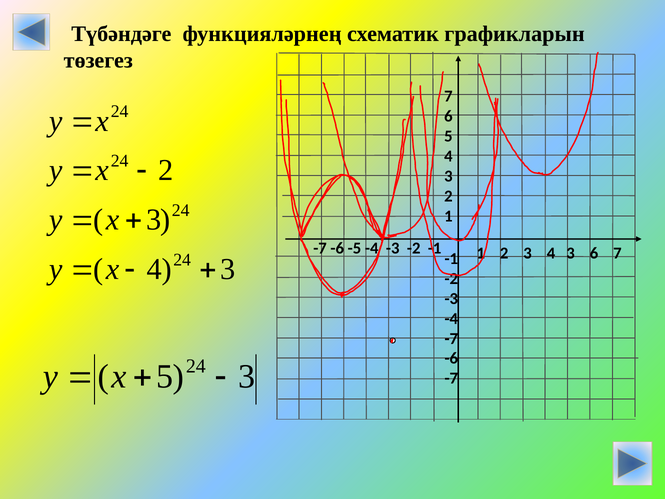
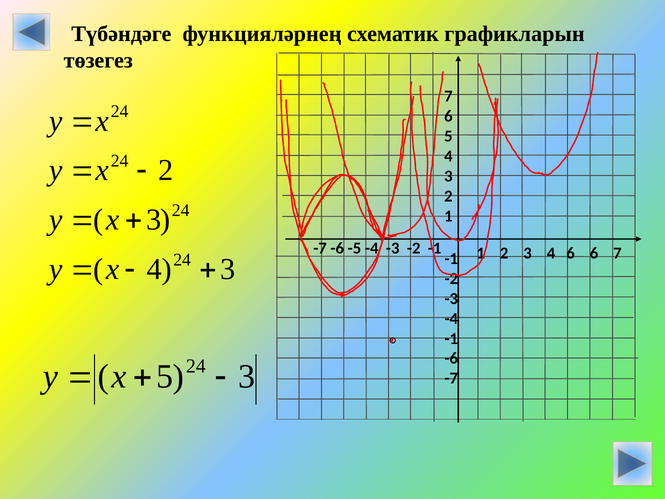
3 4 3: 3 -> 6
-7 at (451, 338): -7 -> -1
